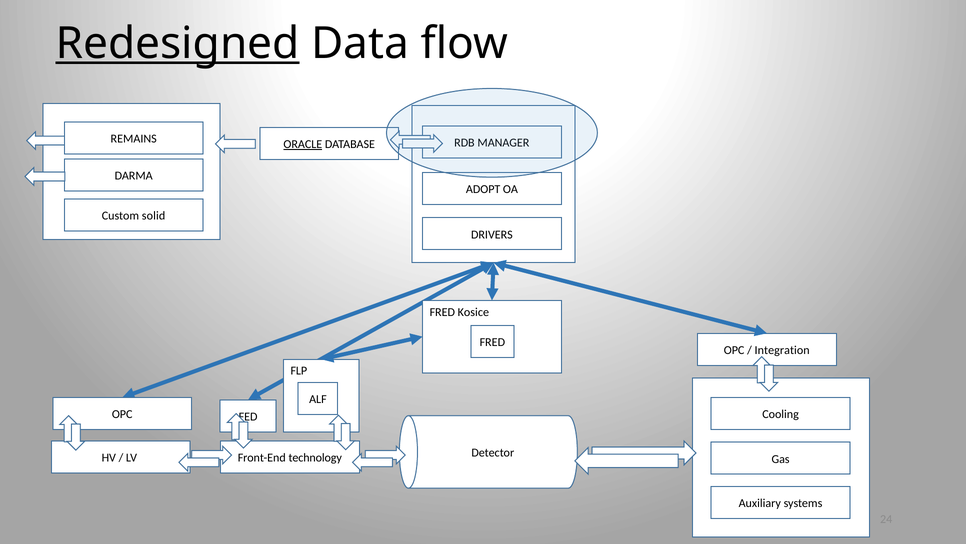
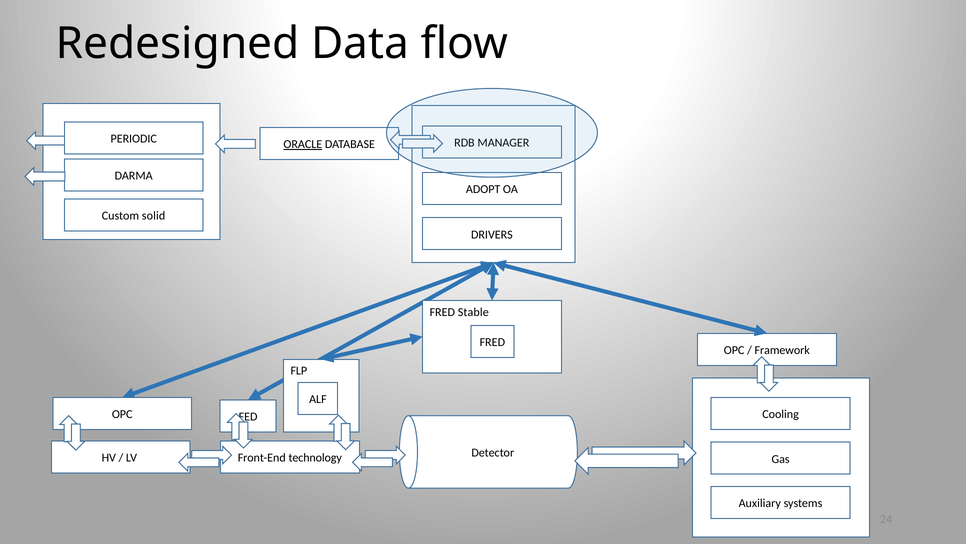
Redesigned underline: present -> none
REMAINS: REMAINS -> PERIODIC
Kosice: Kosice -> Stable
Integration: Integration -> Framework
